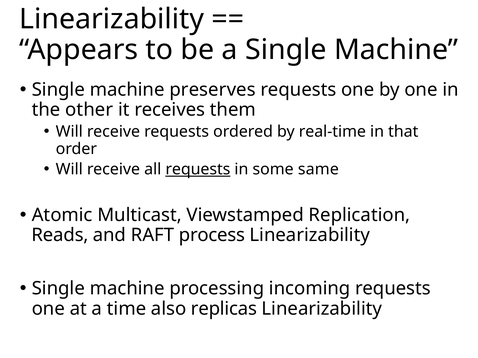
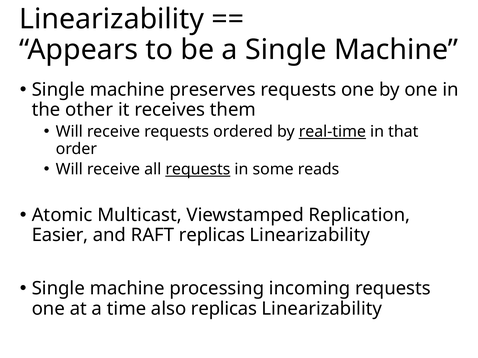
real-time underline: none -> present
same: same -> reads
Reads: Reads -> Easier
RAFT process: process -> replicas
